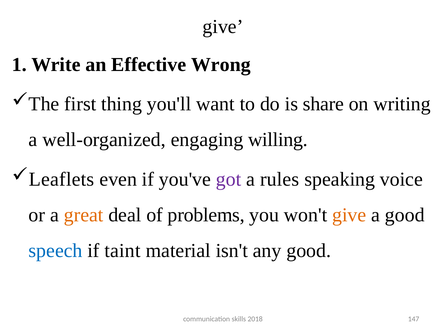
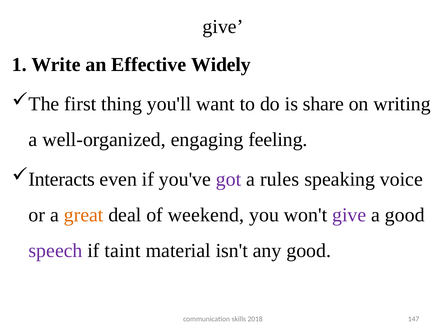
Wrong: Wrong -> Widely
willing: willing -> feeling
Leaflets: Leaflets -> Interacts
problems: problems -> weekend
give at (349, 215) colour: orange -> purple
speech colour: blue -> purple
